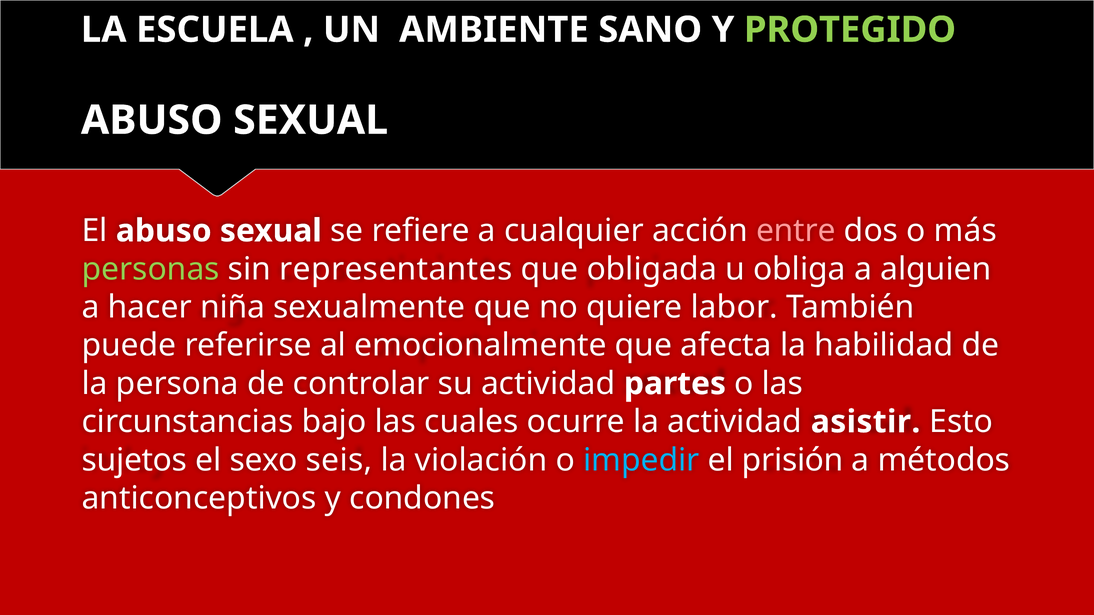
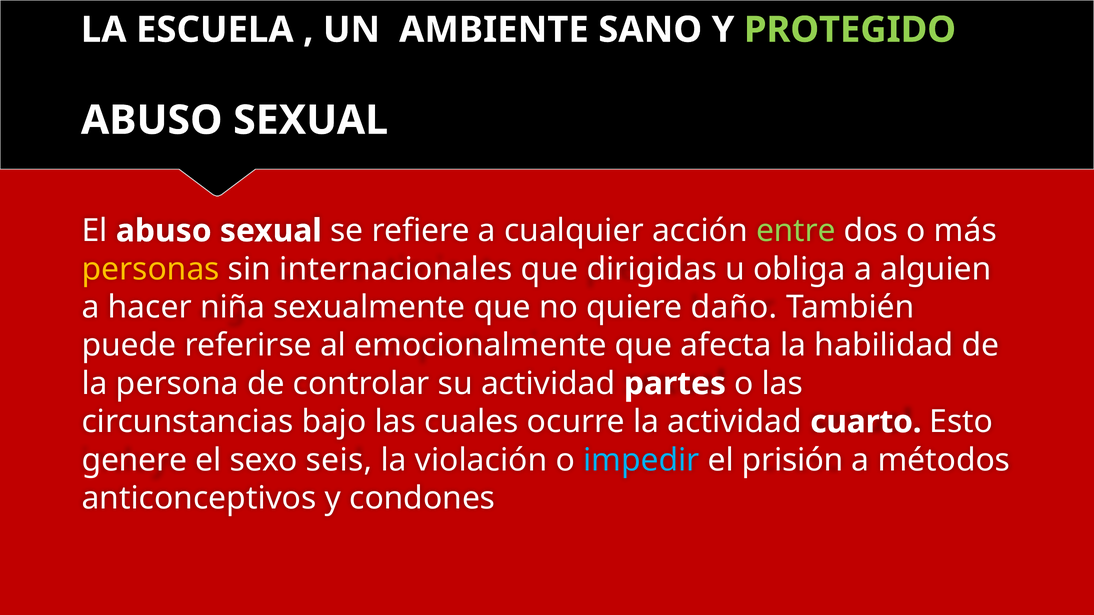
entre colour: pink -> light green
personas colour: light green -> yellow
representantes: representantes -> internacionales
obligada: obligada -> dirigidas
labor: labor -> daño
asistir: asistir -> cuarto
sujetos: sujetos -> genere
